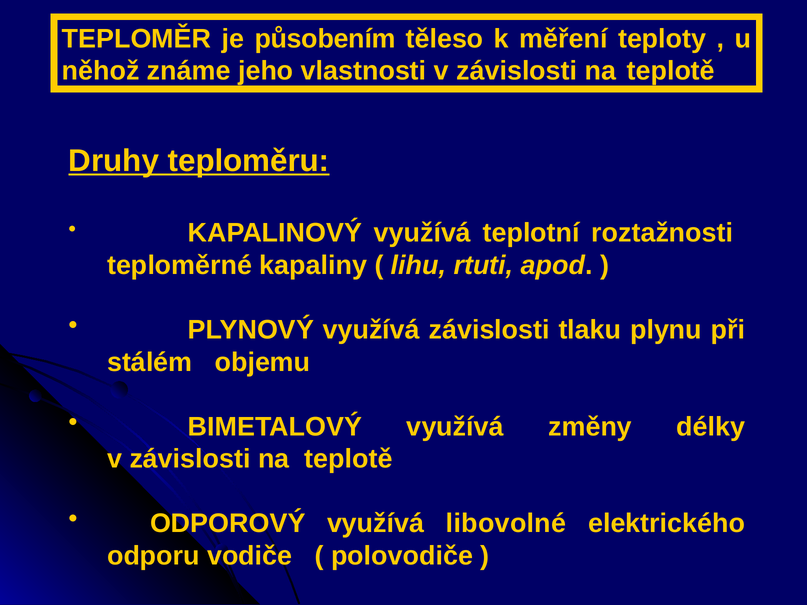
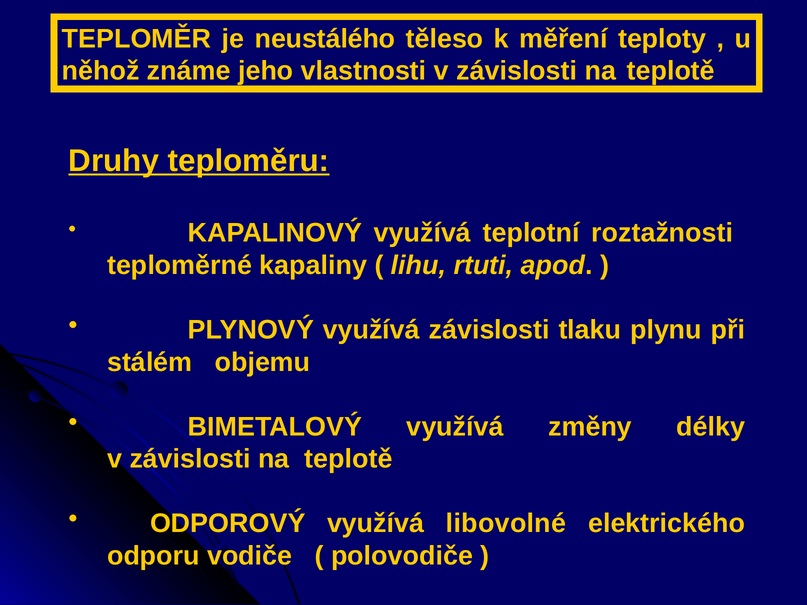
působením: působením -> neustálého
